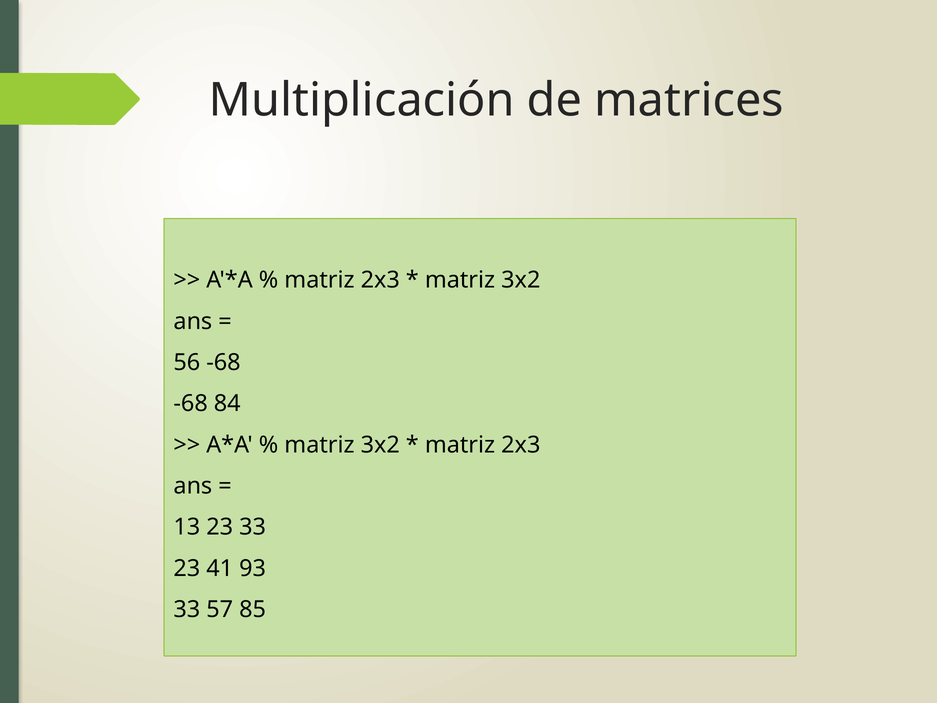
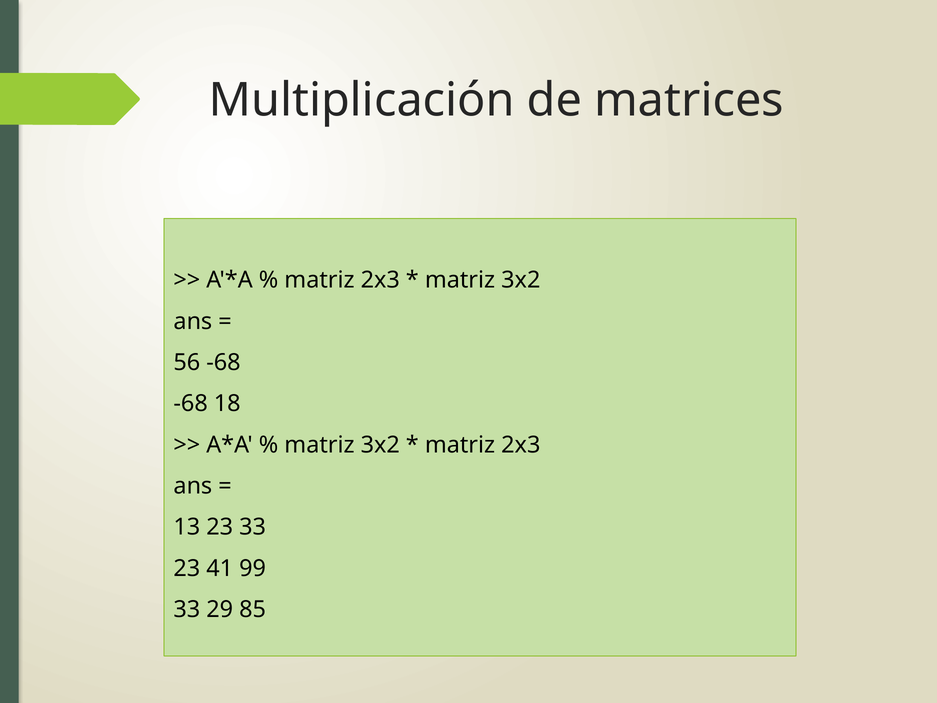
84: 84 -> 18
93: 93 -> 99
57: 57 -> 29
